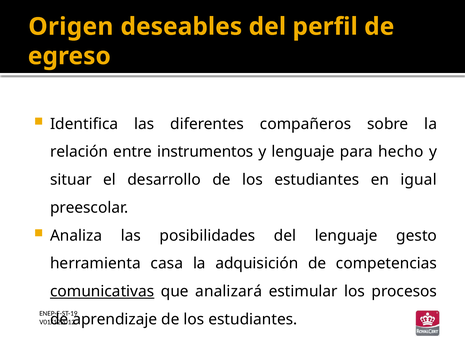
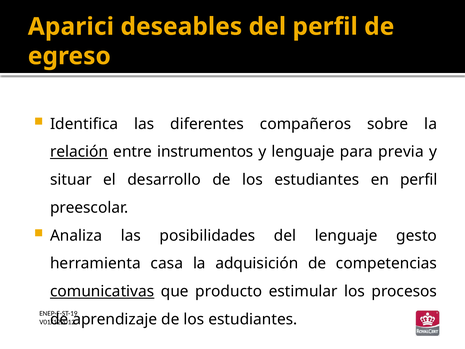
Origen: Origen -> Aparici
relación underline: none -> present
hecho: hecho -> previa
en igual: igual -> perfil
analizará: analizará -> producto
